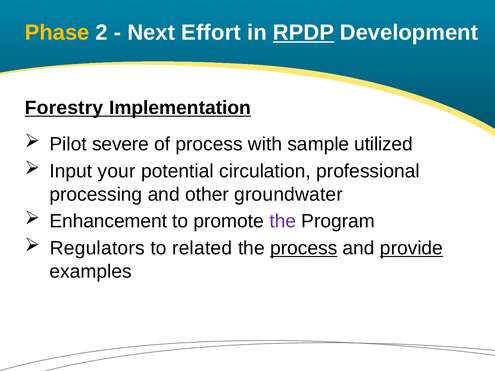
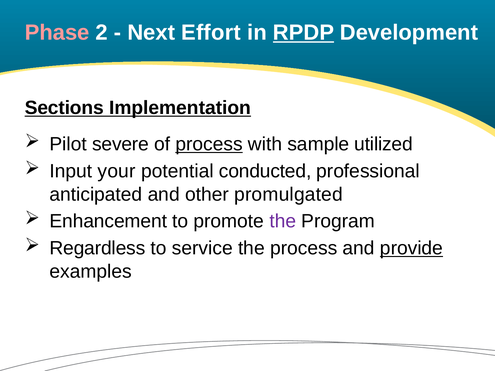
Phase colour: yellow -> pink
Forestry: Forestry -> Sections
process at (209, 144) underline: none -> present
circulation: circulation -> conducted
processing: processing -> anticipated
groundwater: groundwater -> promulgated
Regulators: Regulators -> Regardless
related: related -> service
process at (304, 248) underline: present -> none
